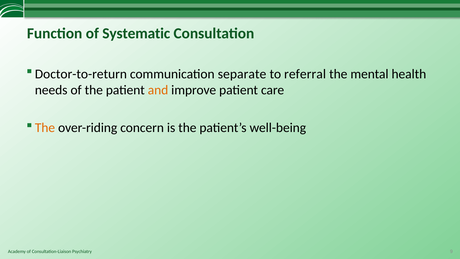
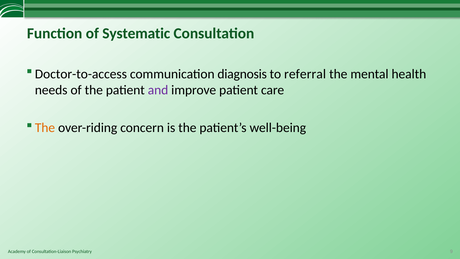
Doctor-to-return: Doctor-to-return -> Doctor-to-access
separate: separate -> diagnosis
and colour: orange -> purple
